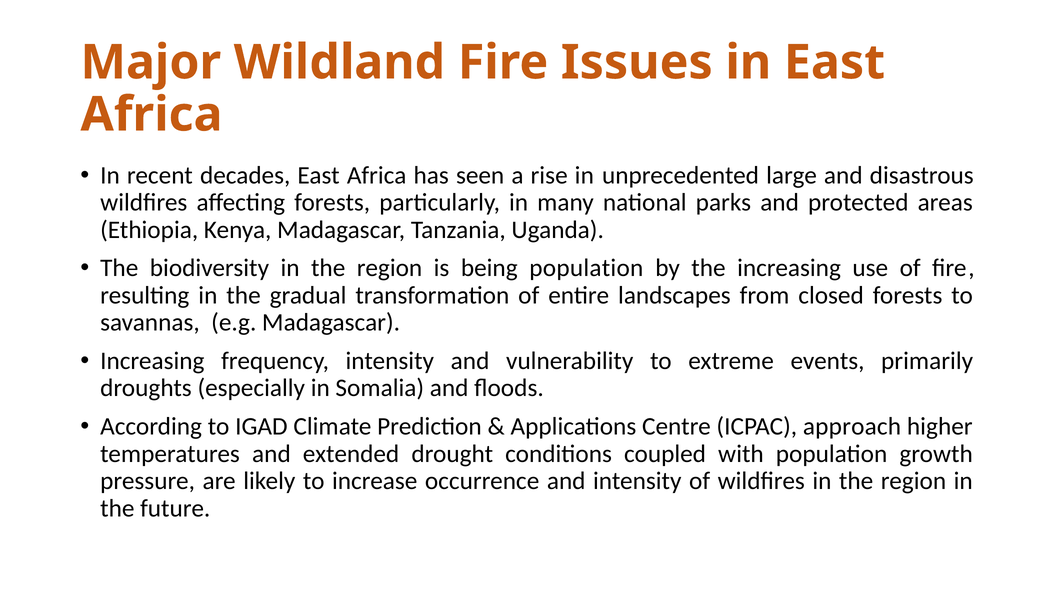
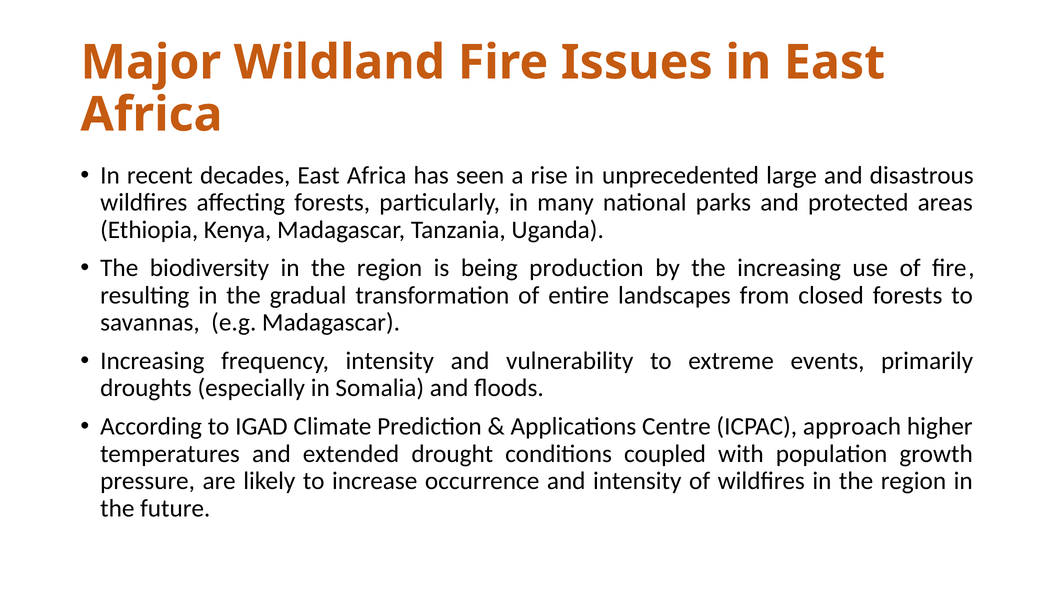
being population: population -> production
